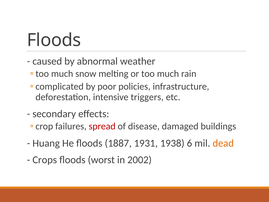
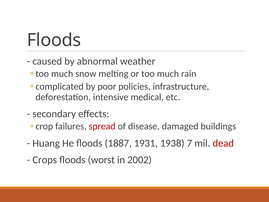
triggers: triggers -> medical
6: 6 -> 7
dead colour: orange -> red
